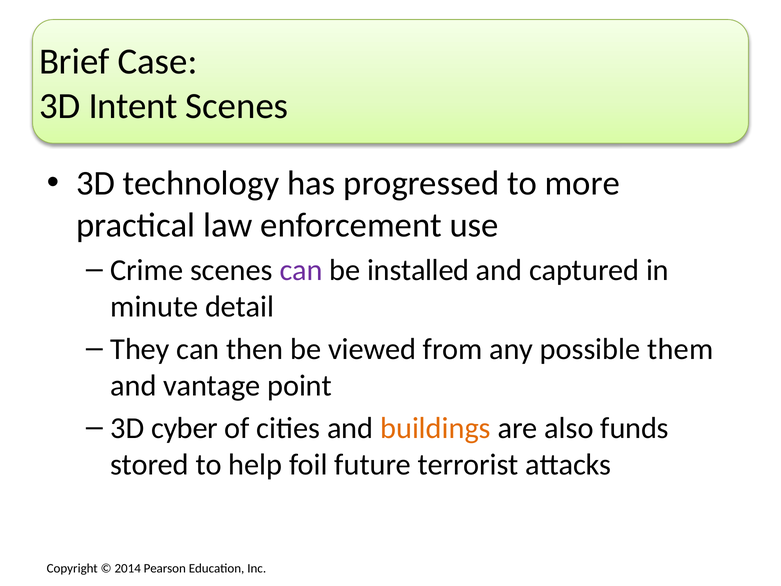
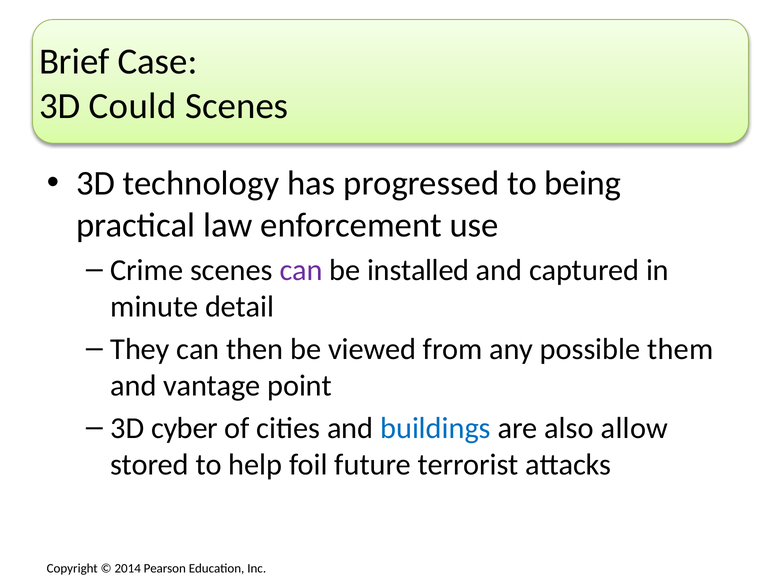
Intent: Intent -> Could
more: more -> being
buildings colour: orange -> blue
funds: funds -> allow
